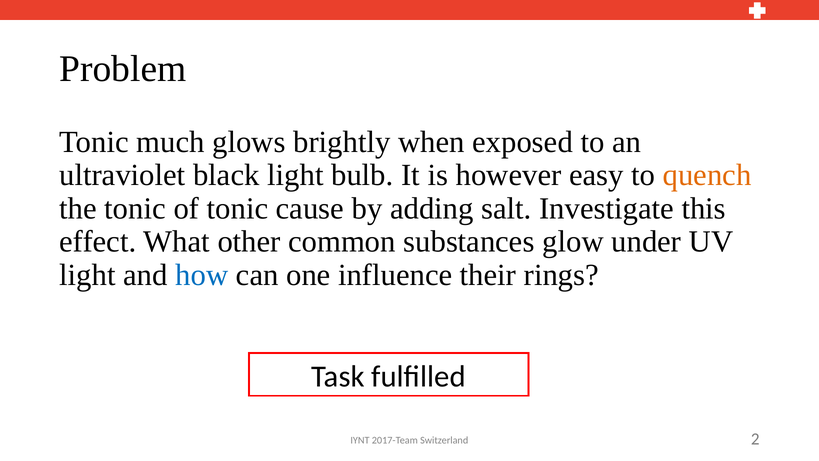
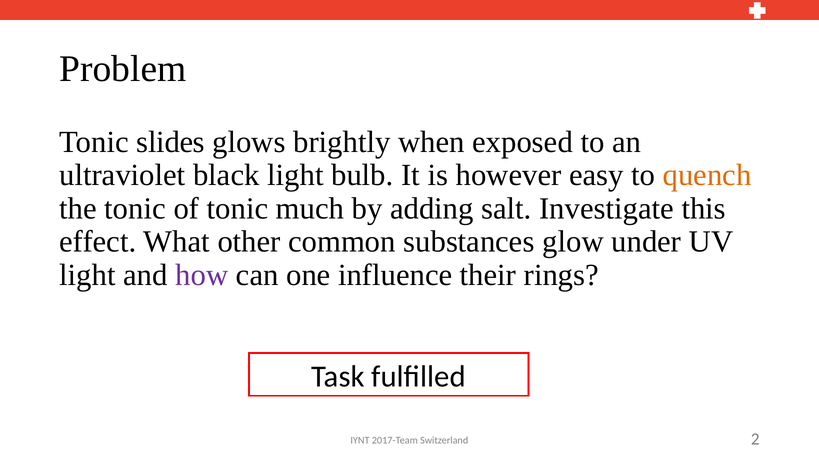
much: much -> slides
cause: cause -> much
how colour: blue -> purple
